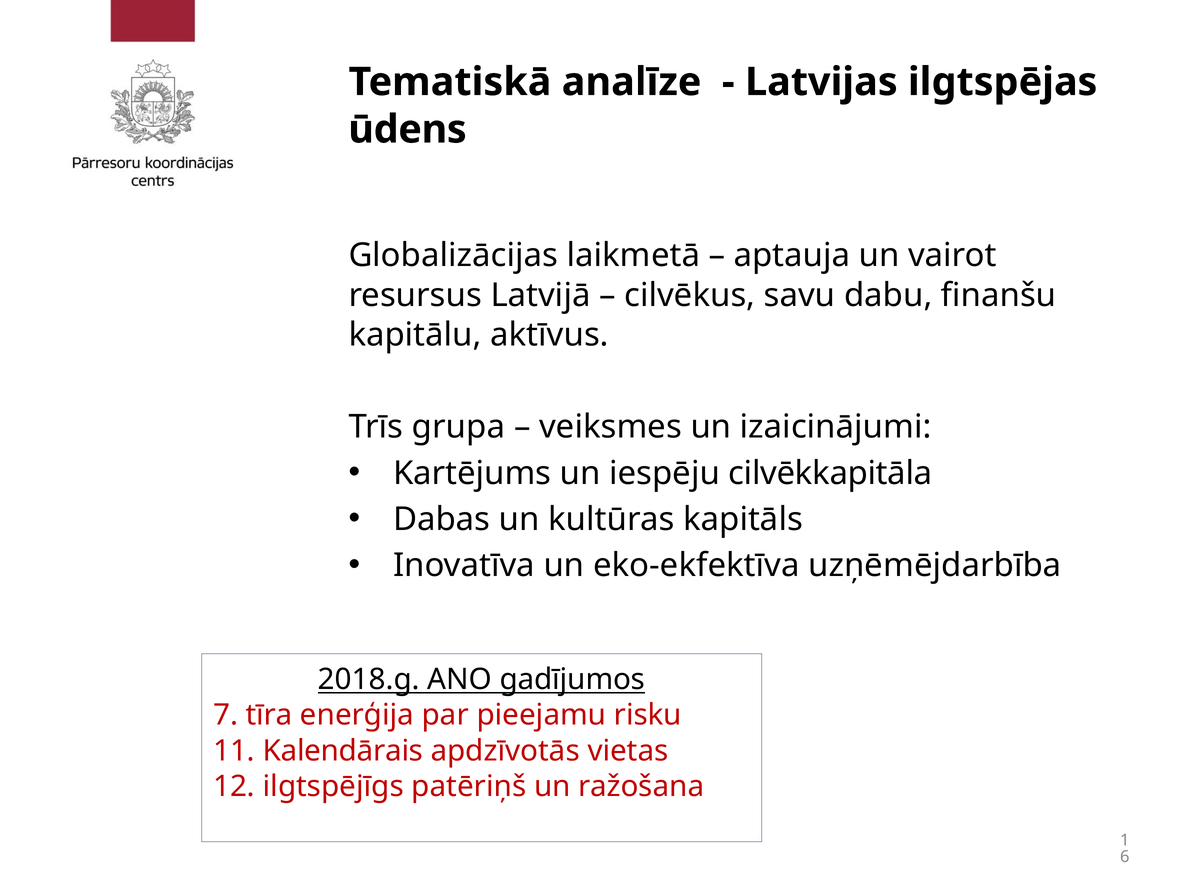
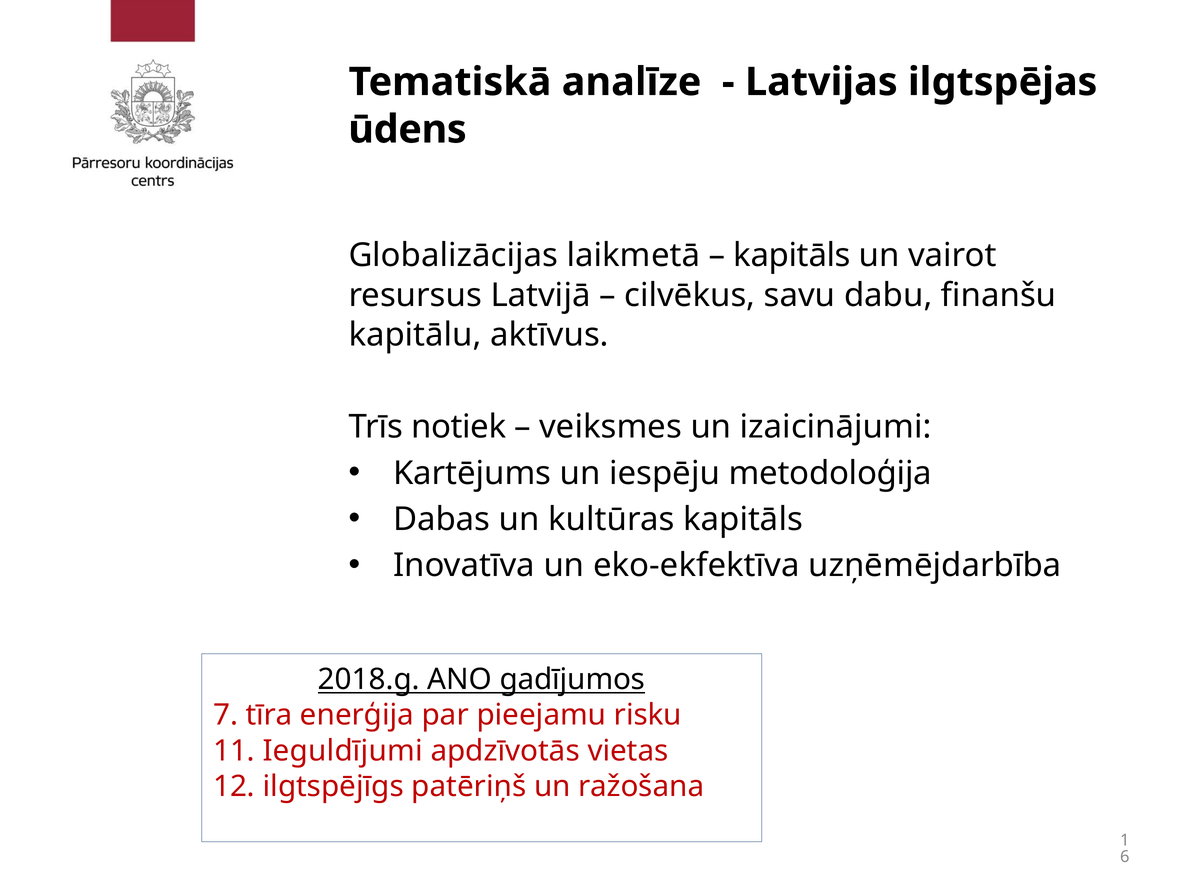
aptauja at (792, 256): aptauja -> kapitāls
grupa: grupa -> notiek
cilvēkkapitāla: cilvēkkapitāla -> metodoloģija
Kalendārais: Kalendārais -> Ieguldījumi
